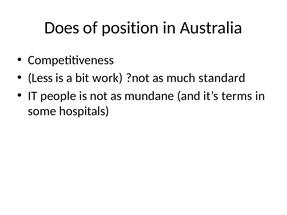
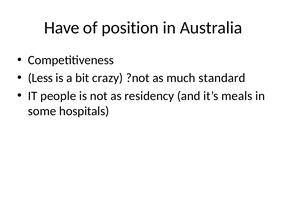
Does: Does -> Have
work: work -> crazy
mundane: mundane -> residency
terms: terms -> meals
